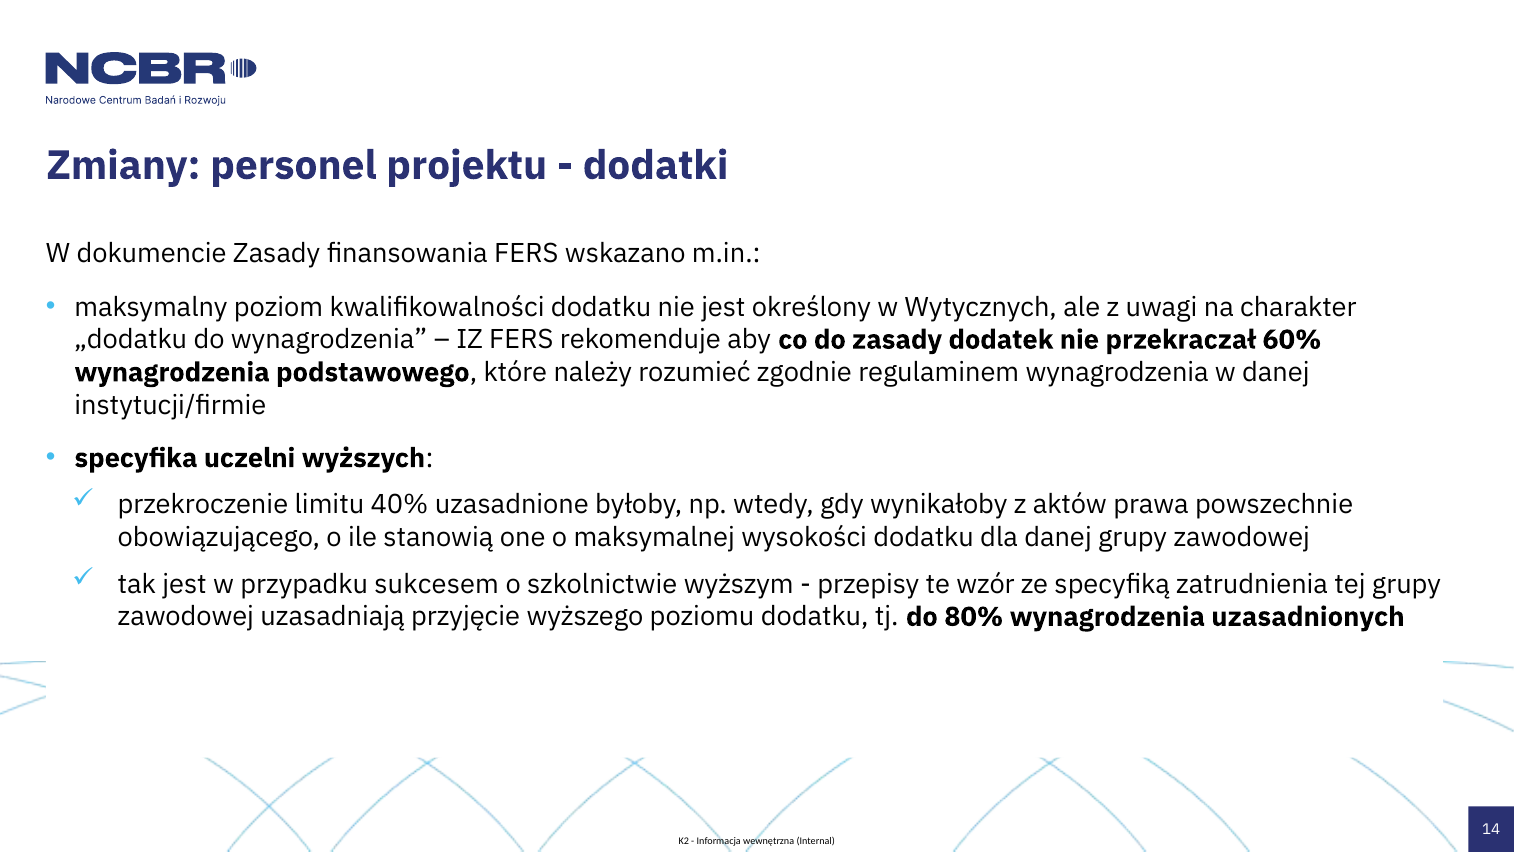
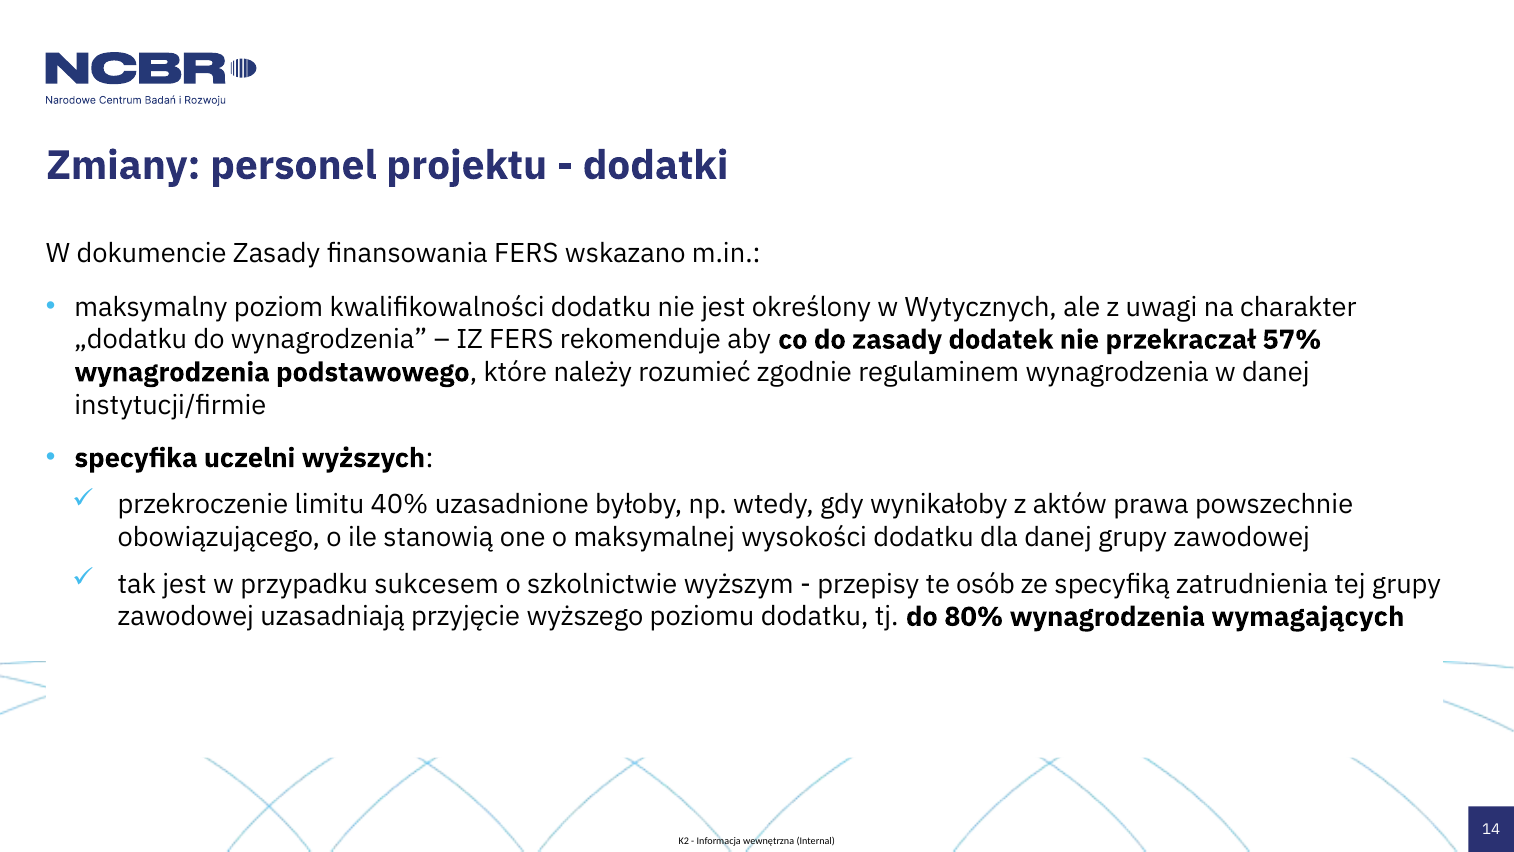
60%: 60% -> 57%
wzór: wzór -> osób
uzasadnionych: uzasadnionych -> wymagających
